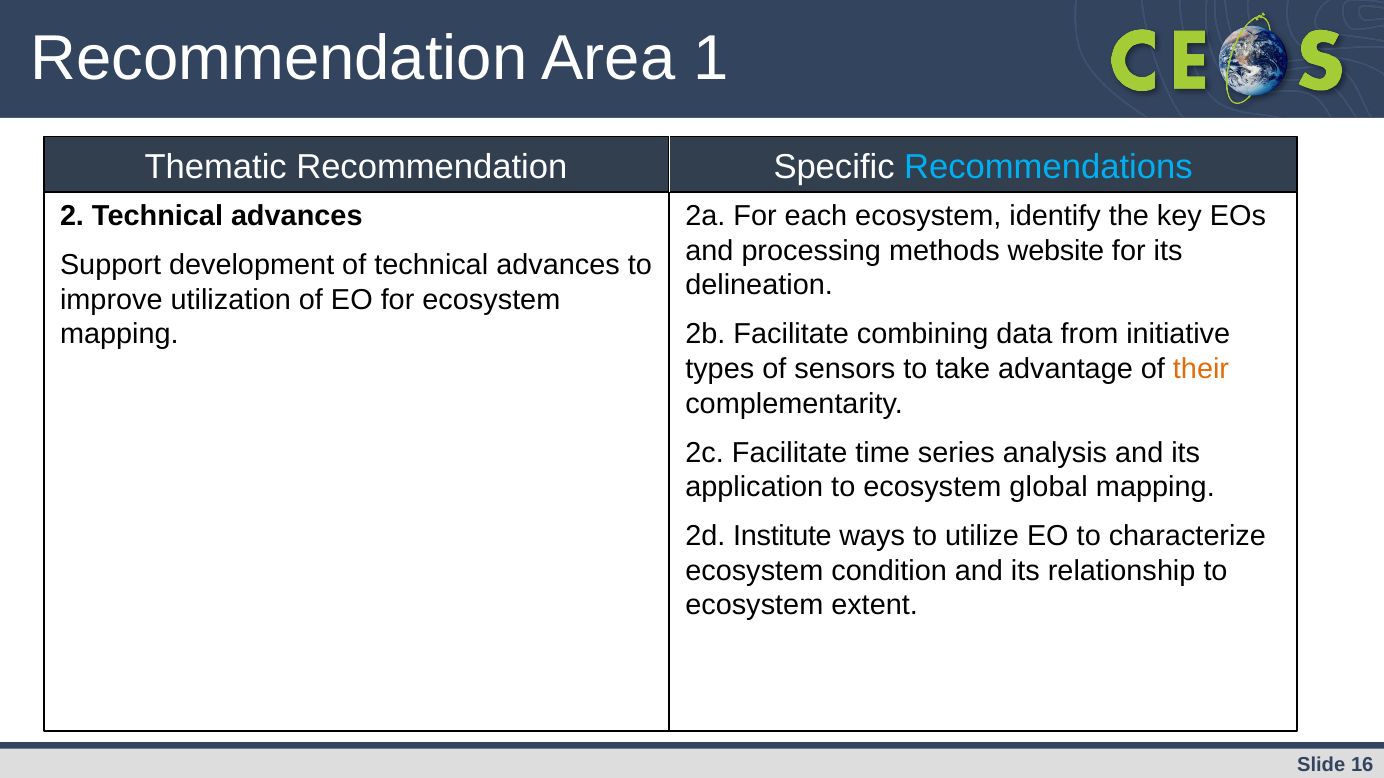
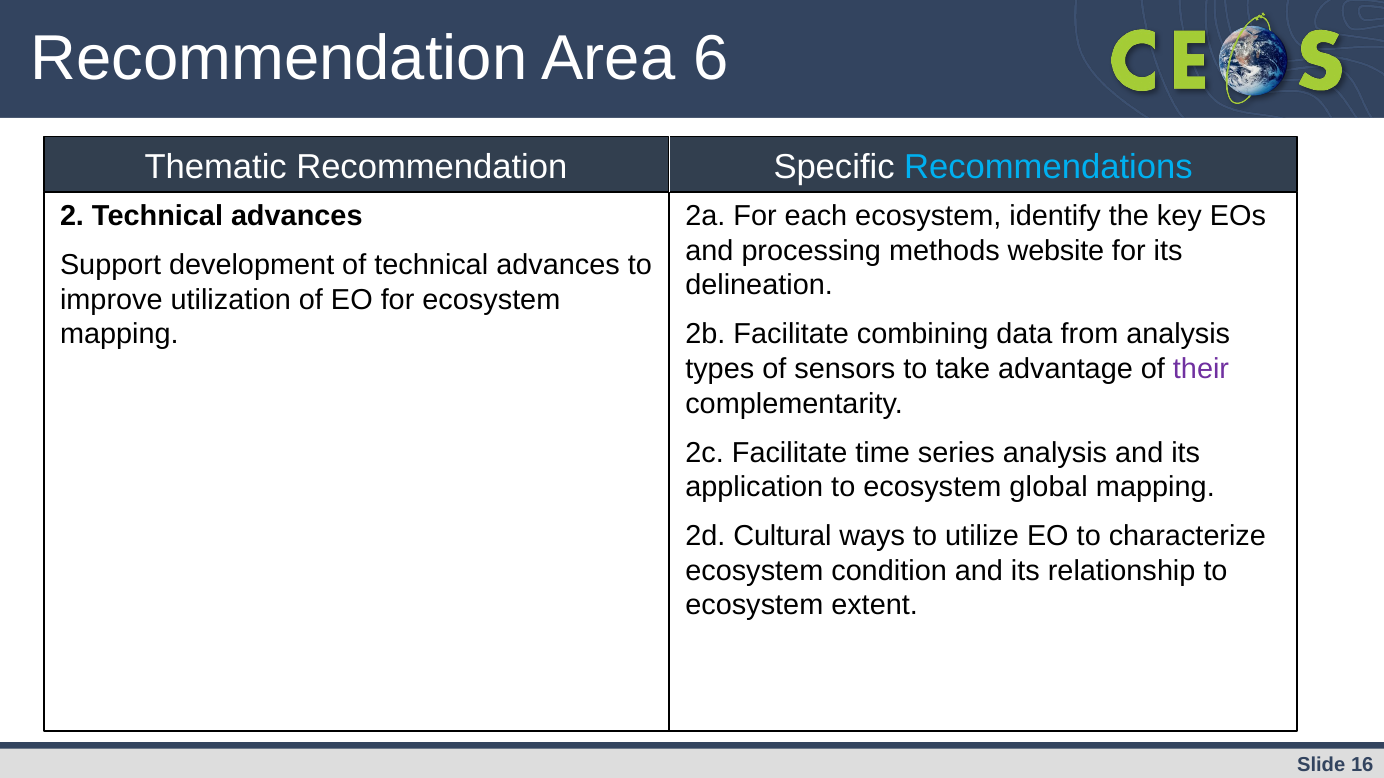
1: 1 -> 6
from initiative: initiative -> analysis
their colour: orange -> purple
Institute: Institute -> Cultural
